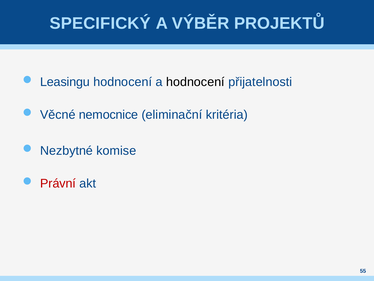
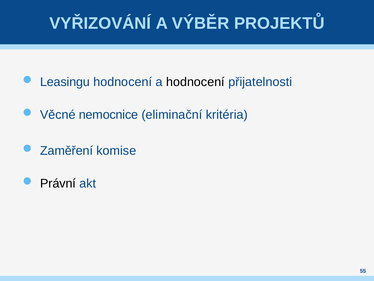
SPECIFICKÝ: SPECIFICKÝ -> VYŘIZOVÁNÍ
Nezbytné: Nezbytné -> Zaměření
Právní colour: red -> black
